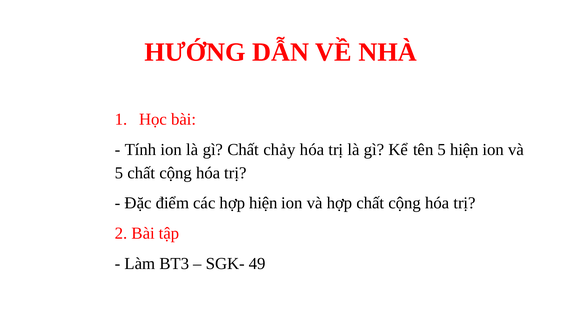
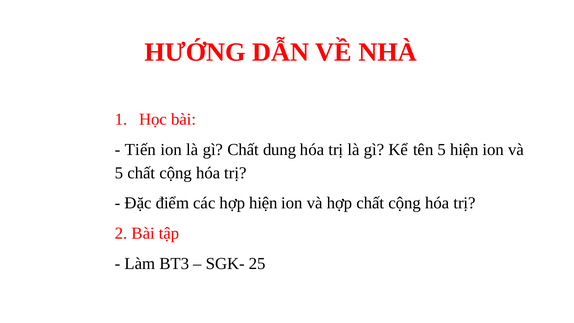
Tính: Tính -> Tiến
chảy: chảy -> dung
49: 49 -> 25
